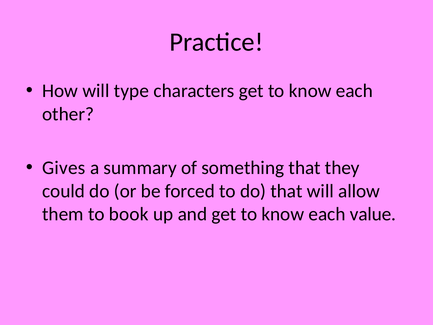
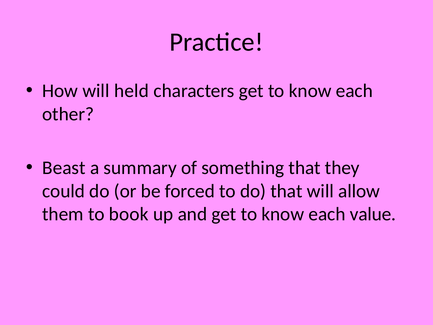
type: type -> held
Gives: Gives -> Beast
